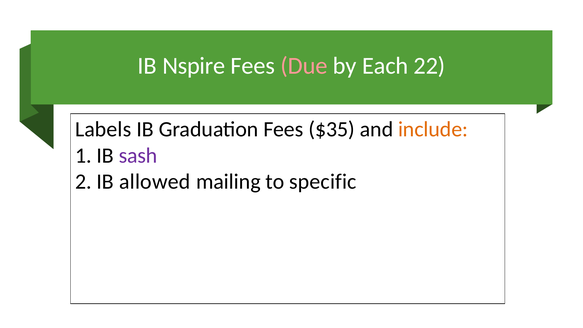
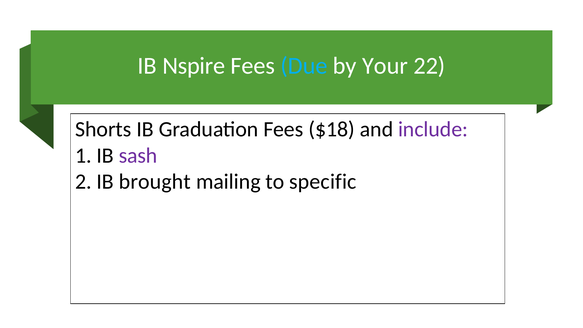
Due colour: pink -> light blue
Each: Each -> Your
Labels: Labels -> Shorts
$35: $35 -> $18
include colour: orange -> purple
allowed: allowed -> brought
